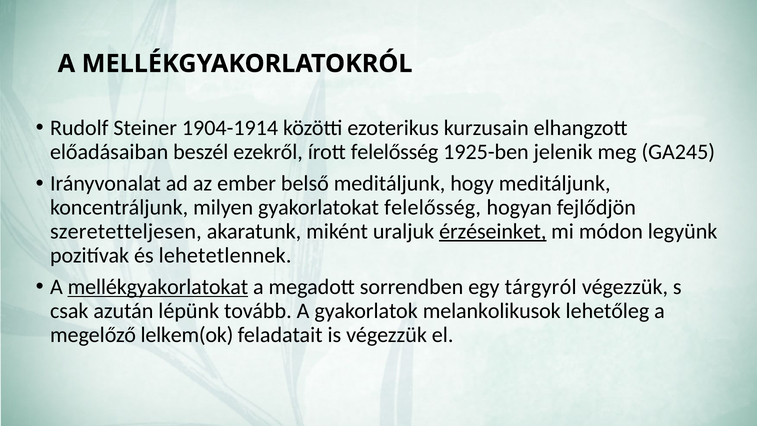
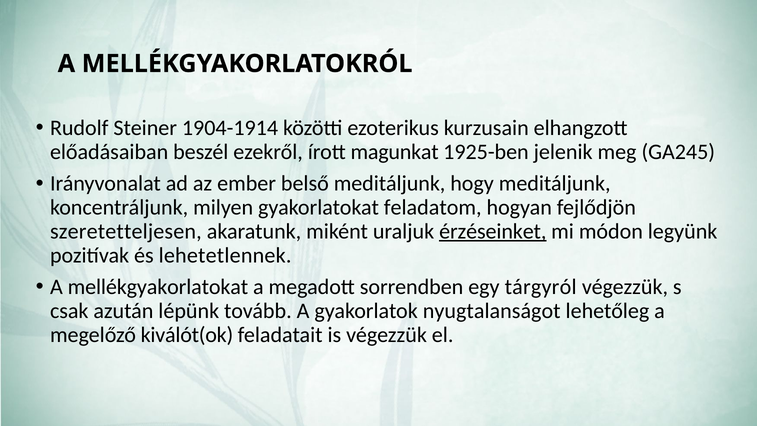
írott felelősség: felelősség -> magunkat
gyakorlatokat felelősség: felelősség -> feladatom
mellékgyakorlatokat underline: present -> none
melankolikusok: melankolikusok -> nyugtalanságot
lelkem(ok: lelkem(ok -> kiválót(ok
